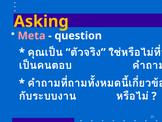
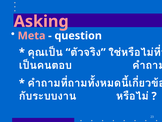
Asking colour: yellow -> pink
